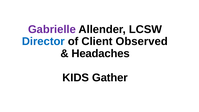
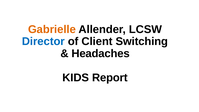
Gabrielle colour: purple -> orange
Observed: Observed -> Switching
Gather: Gather -> Report
